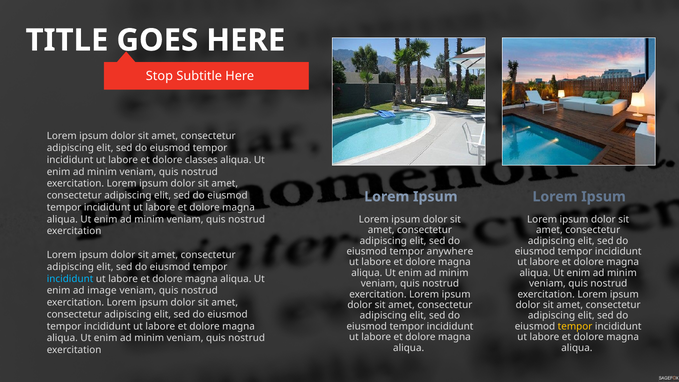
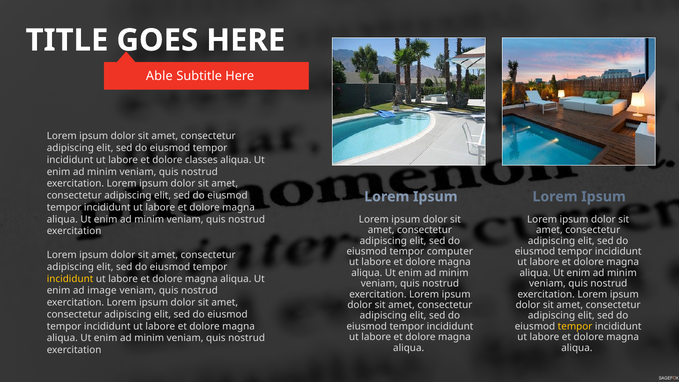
Stop: Stop -> Able
anywhere: anywhere -> computer
incididunt at (70, 279) colour: light blue -> yellow
